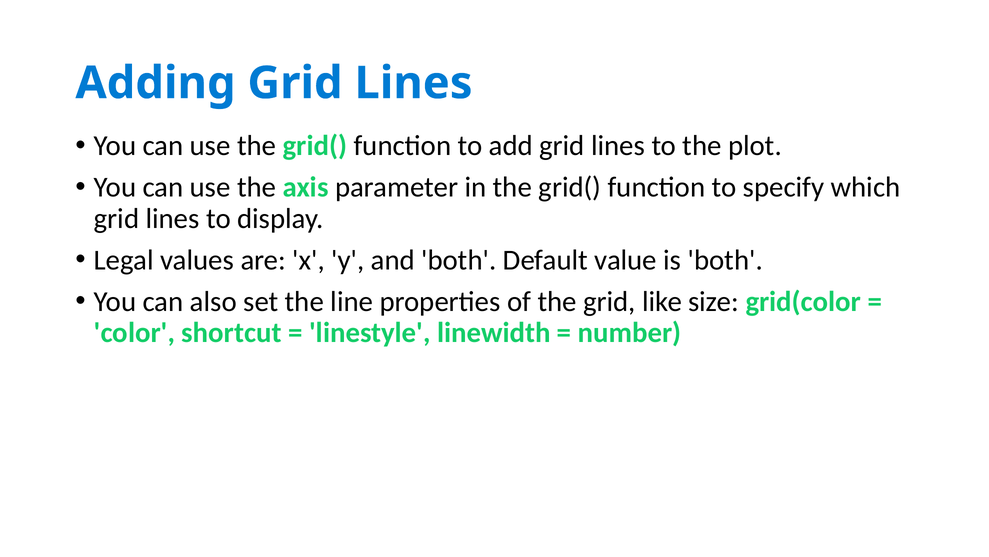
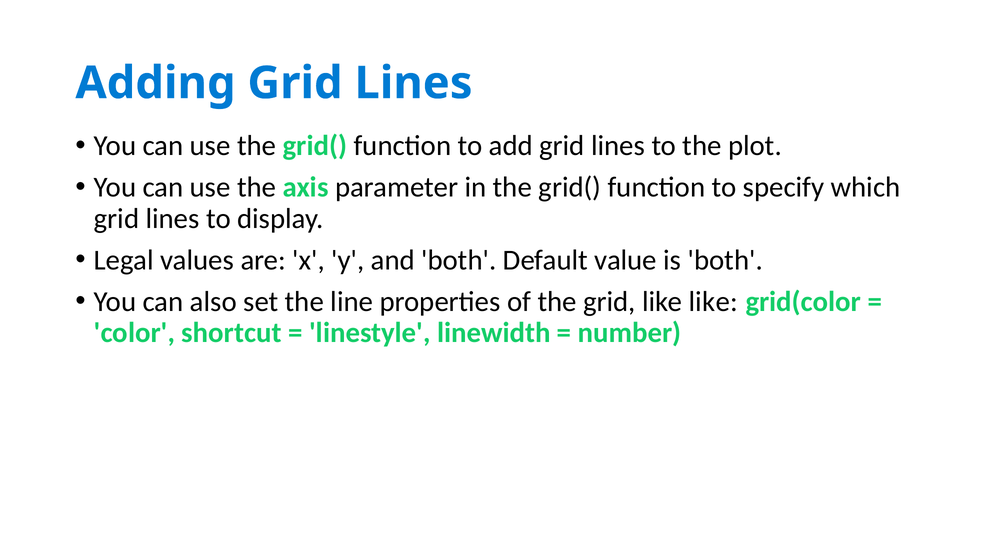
like size: size -> like
